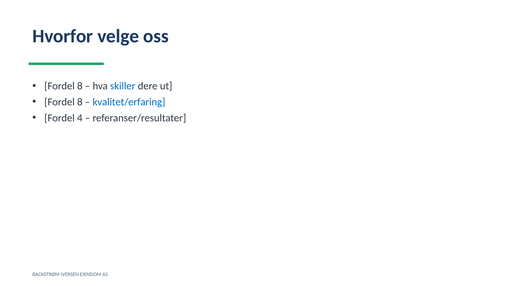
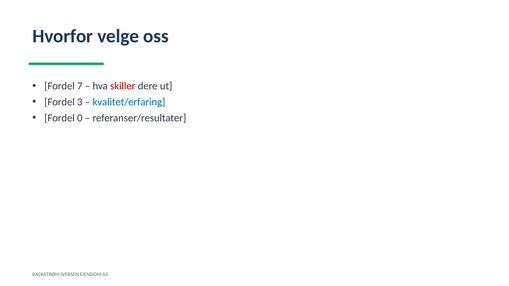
8 at (80, 86): 8 -> 7
skiller colour: blue -> red
8 at (80, 102): 8 -> 3
4: 4 -> 0
